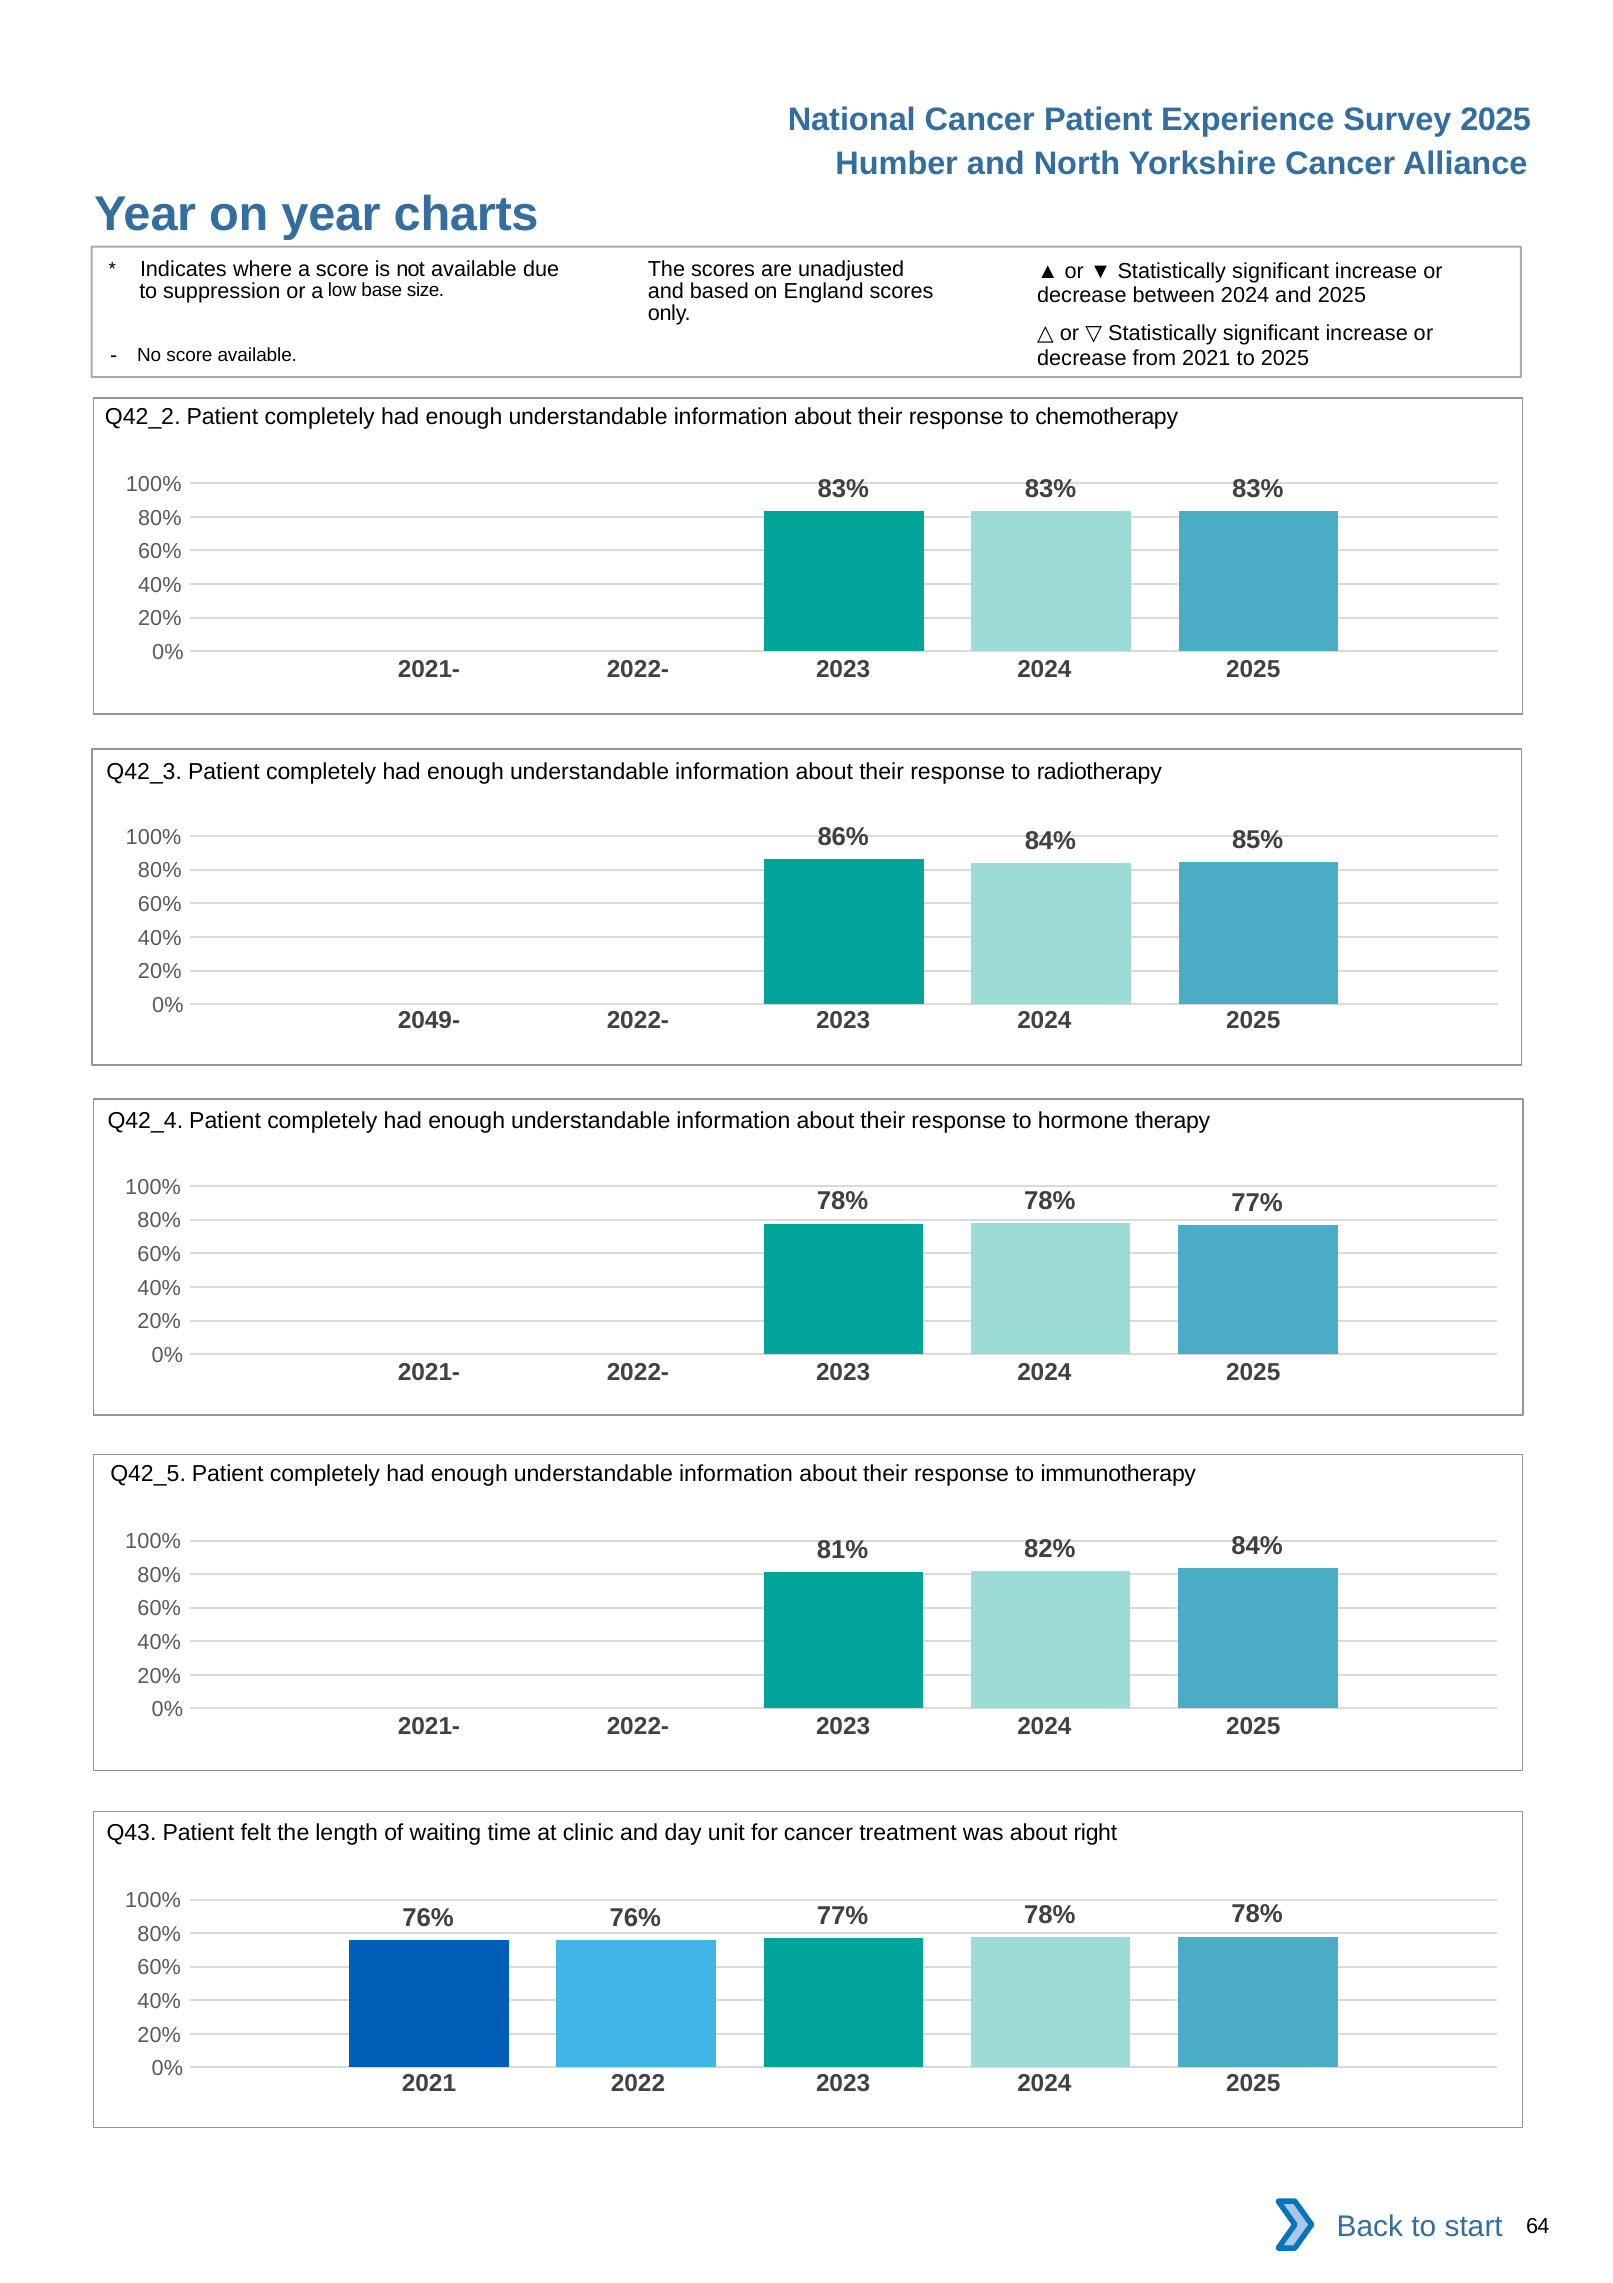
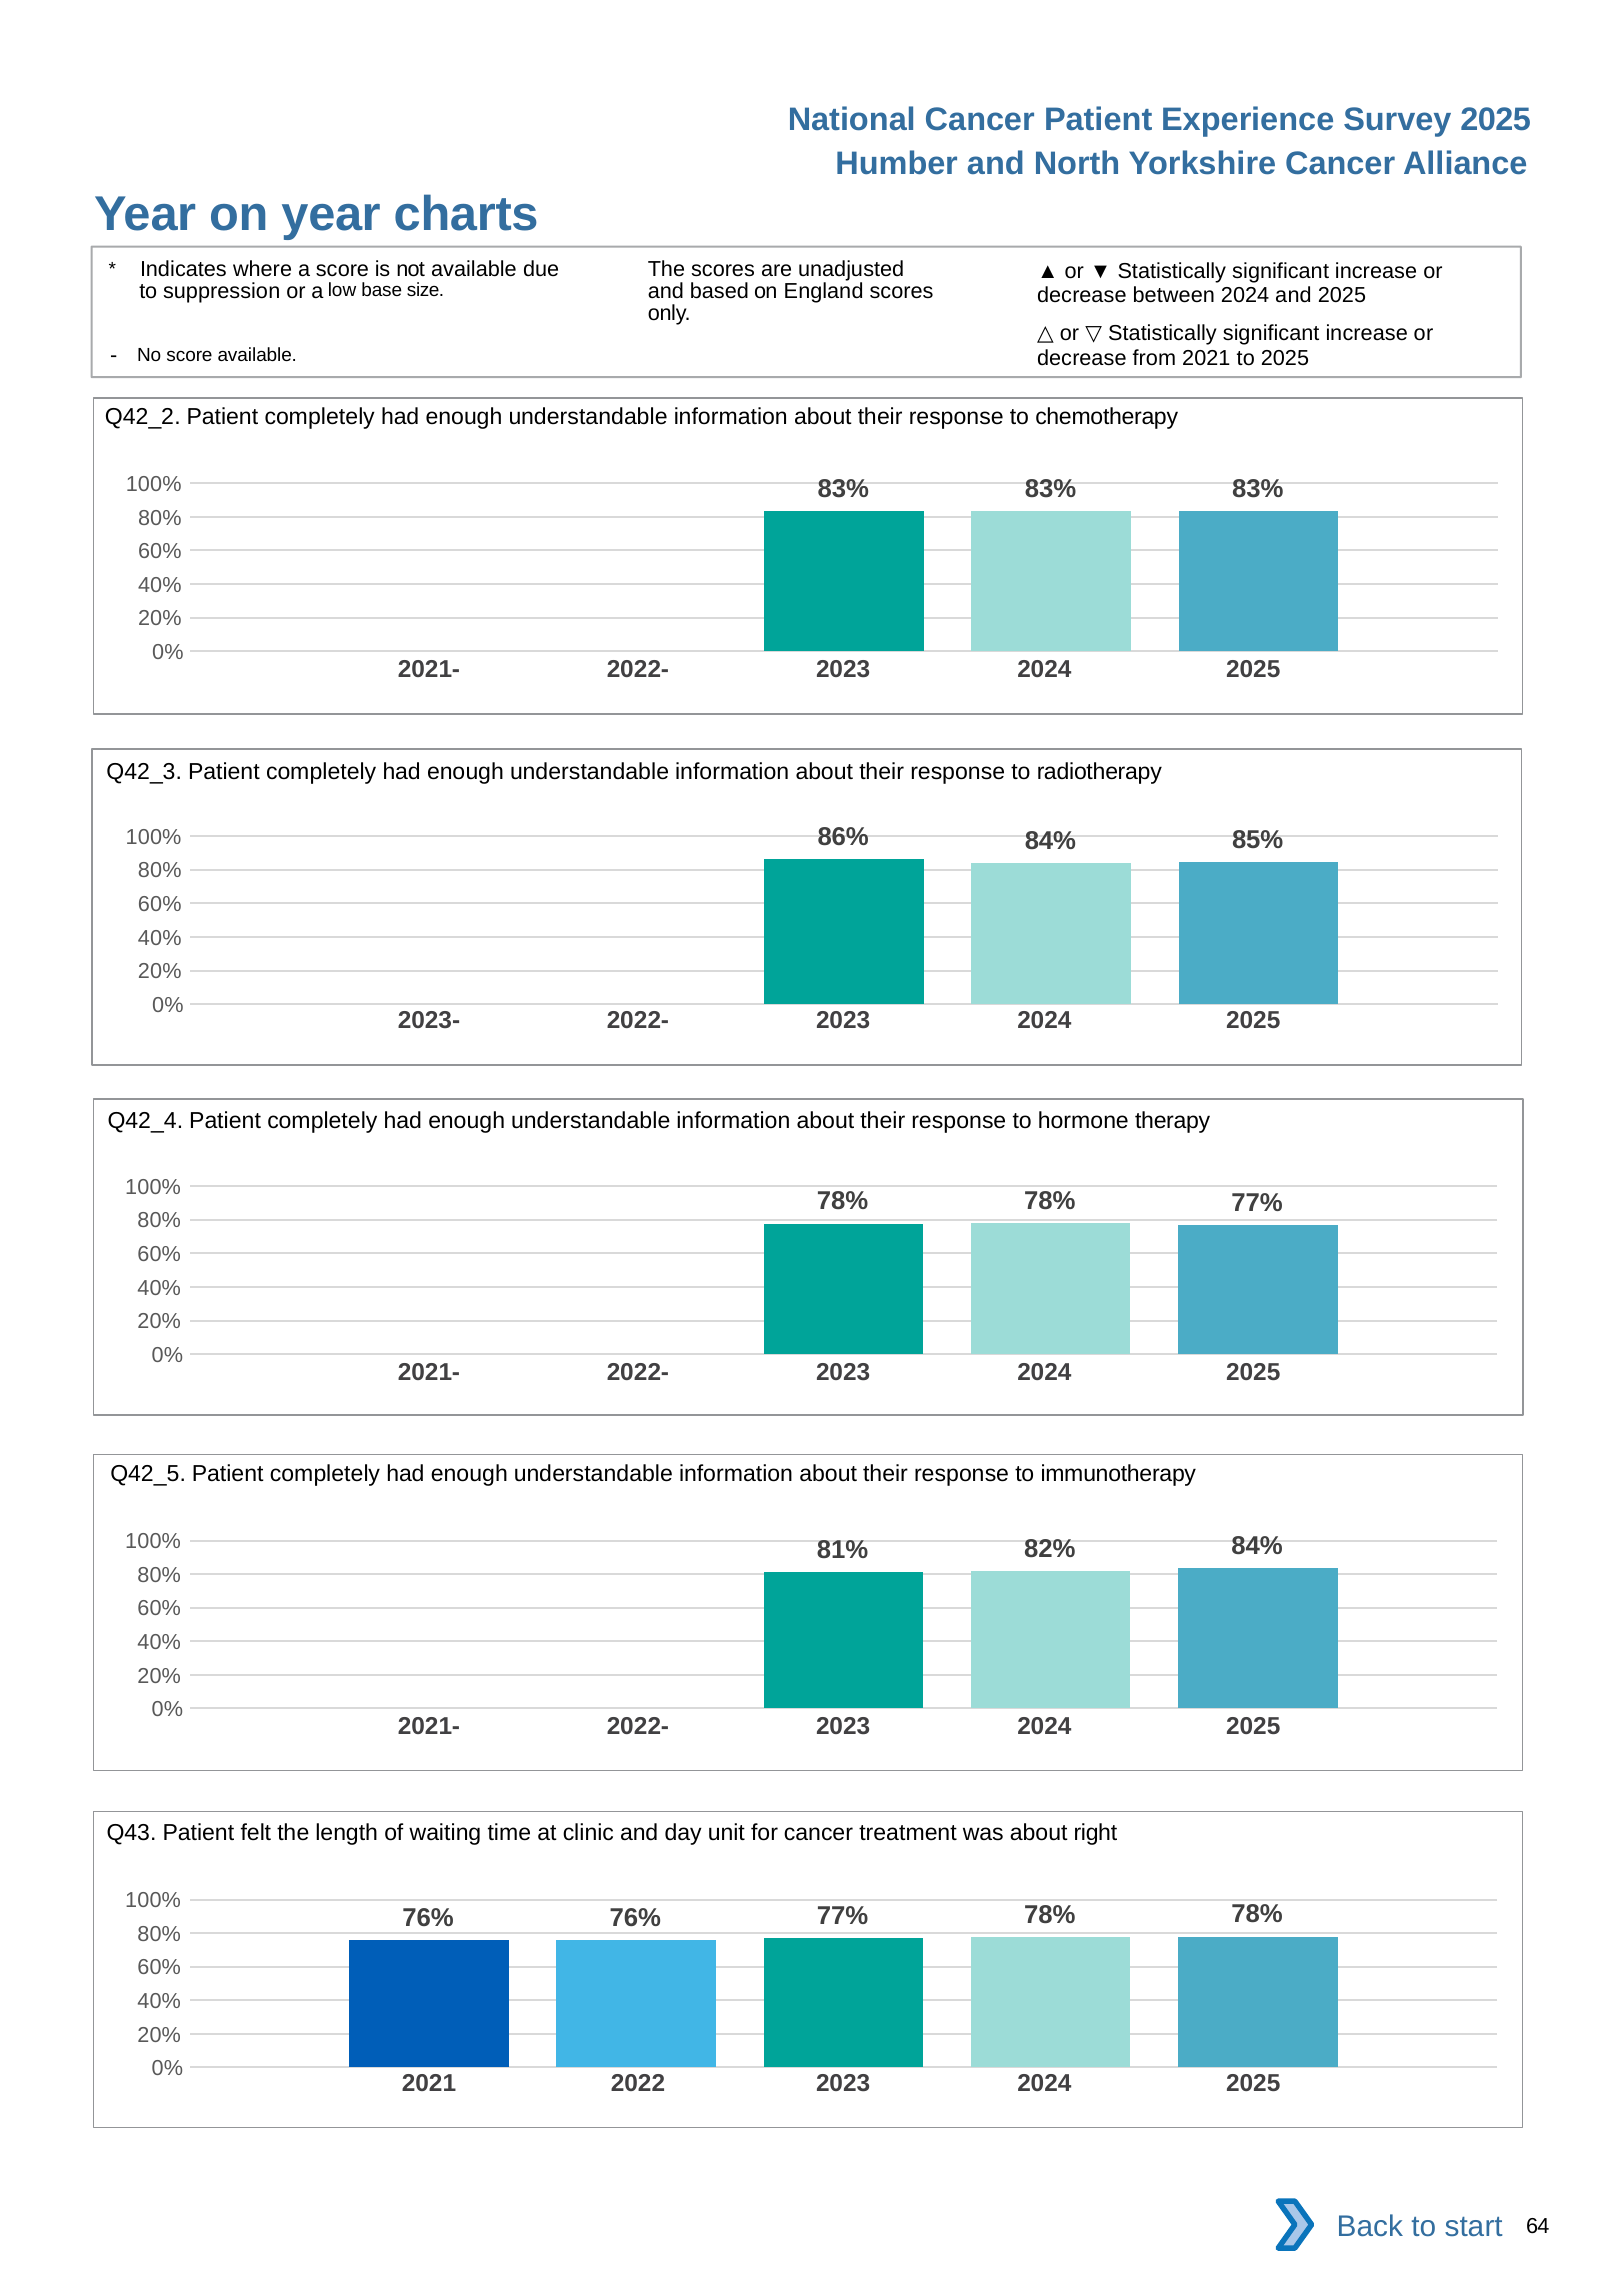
2049-: 2049- -> 2023-
